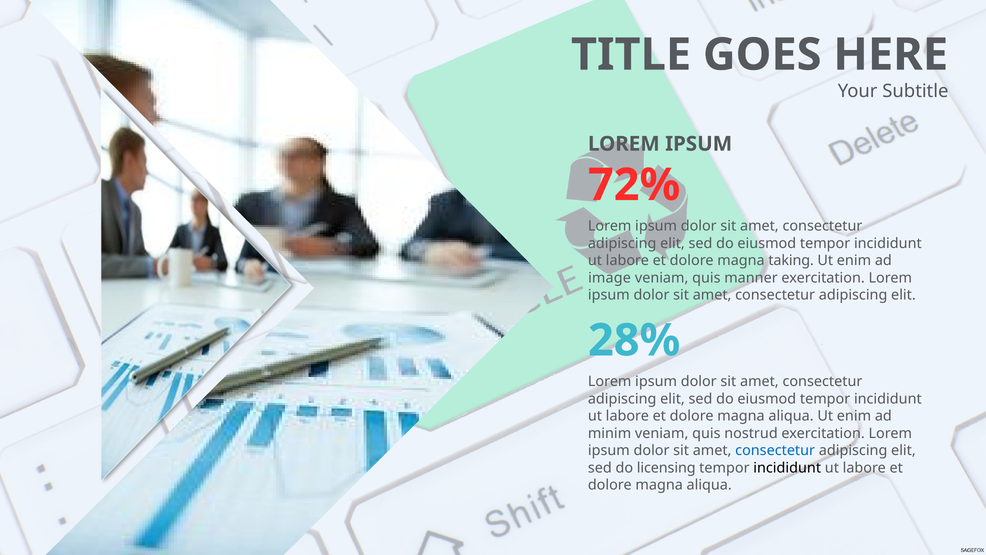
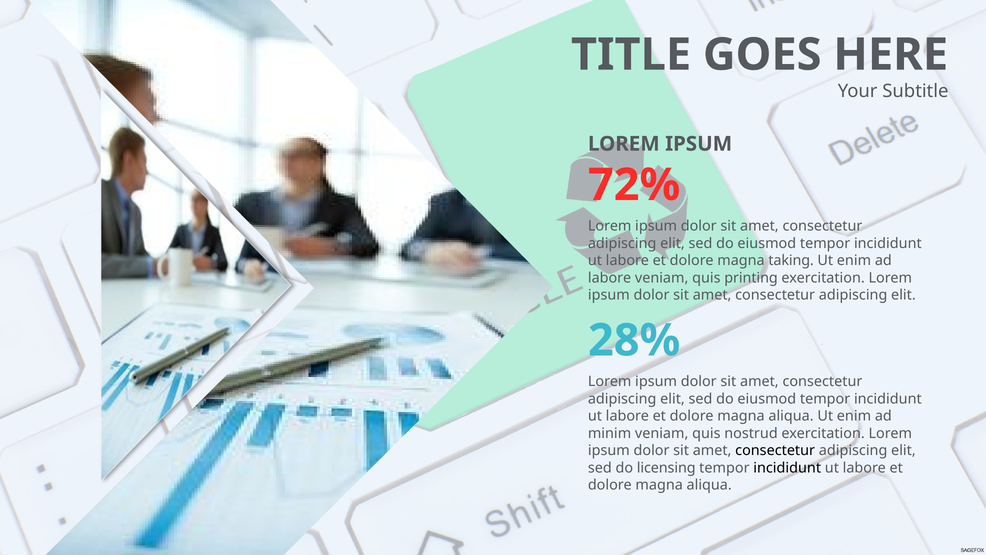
image at (610, 278): image -> labore
manner: manner -> printing
consectetur at (775, 450) colour: blue -> black
